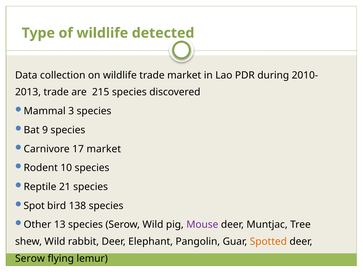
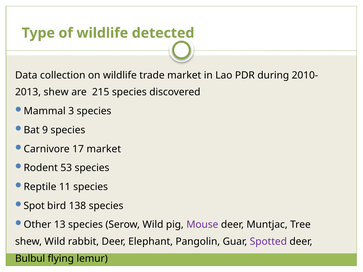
trade at (56, 92): trade -> shew
10: 10 -> 53
21: 21 -> 11
Spotted colour: orange -> purple
Serow at (30, 259): Serow -> Bulbul
